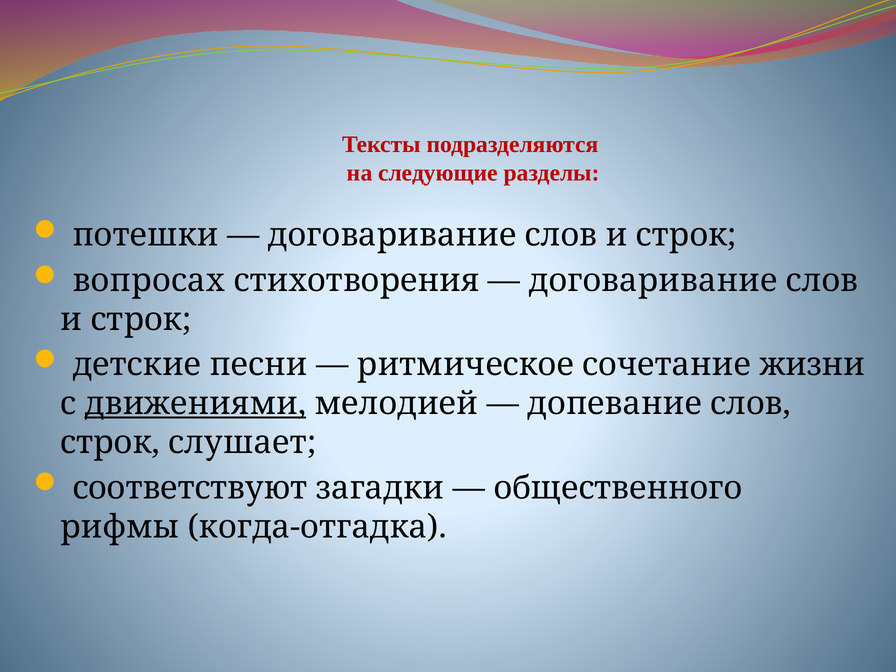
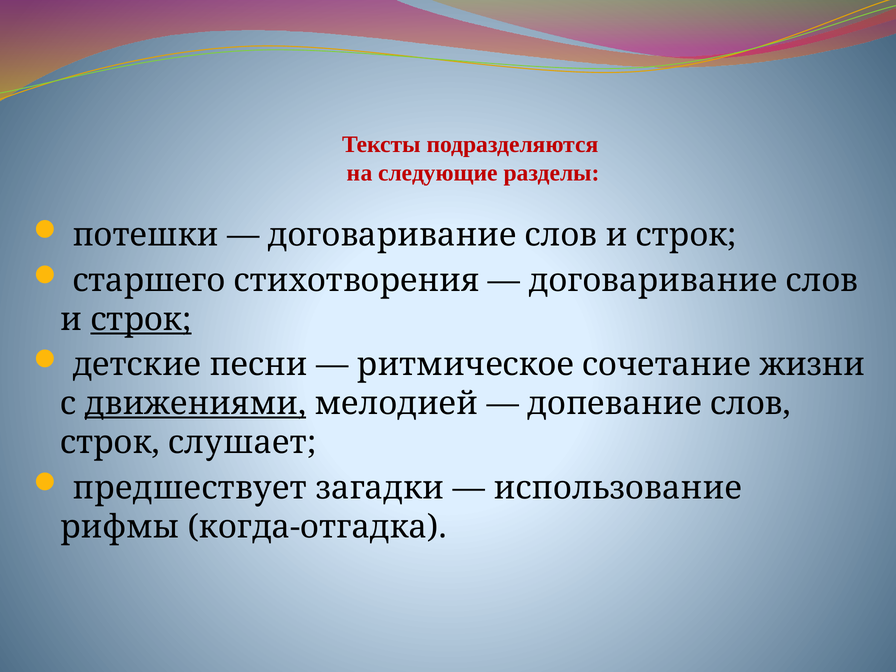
вопросах: вопросах -> старшего
строк at (141, 319) underline: none -> present
соответствуют: соответствуют -> предшествует
общественного: общественного -> использование
